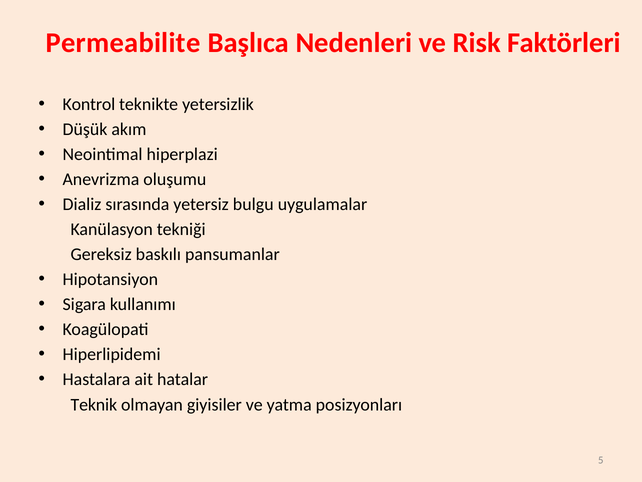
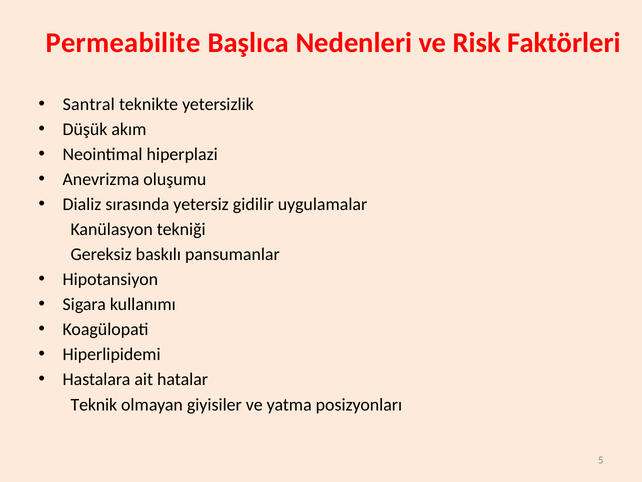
Kontrol: Kontrol -> Santral
bulgu: bulgu -> gidilir
